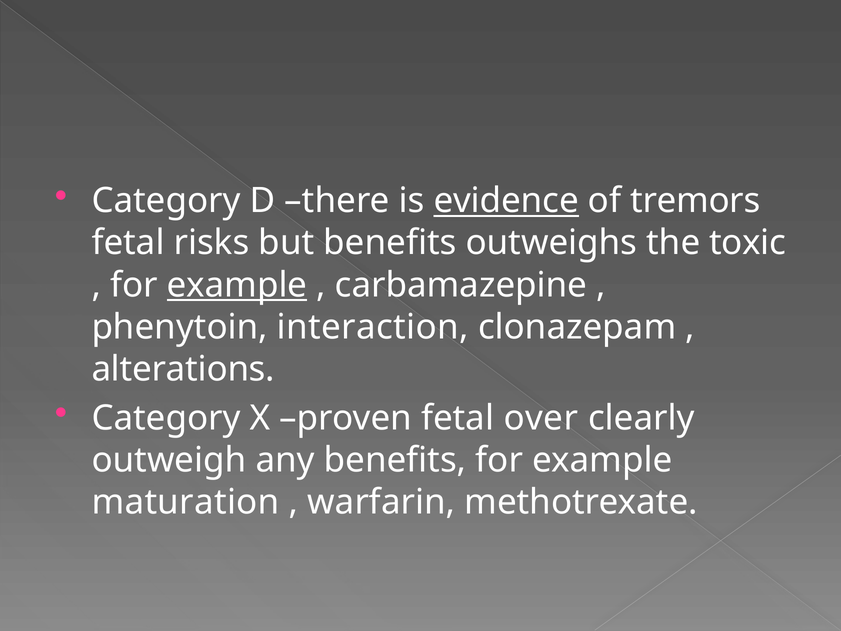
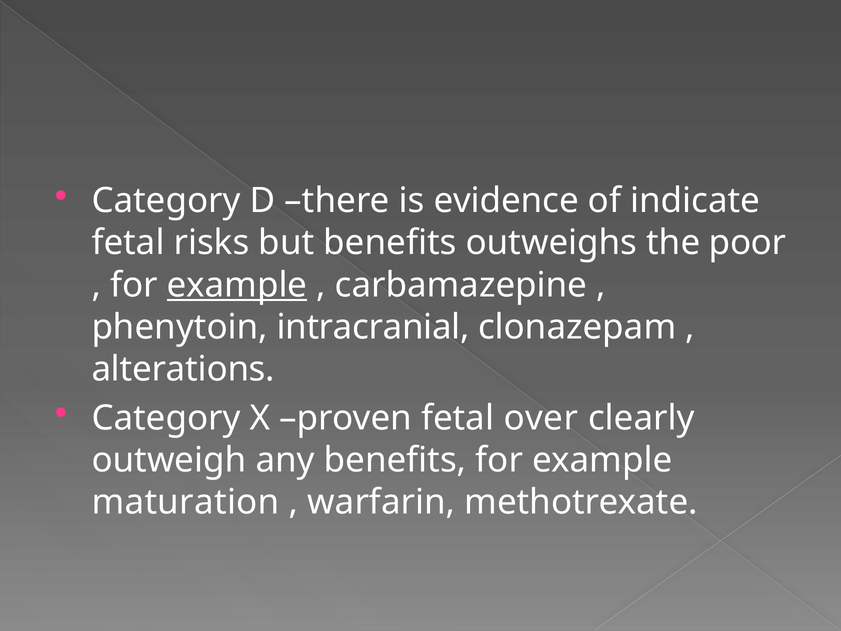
evidence underline: present -> none
tremors: tremors -> indicate
toxic: toxic -> poor
interaction: interaction -> intracranial
